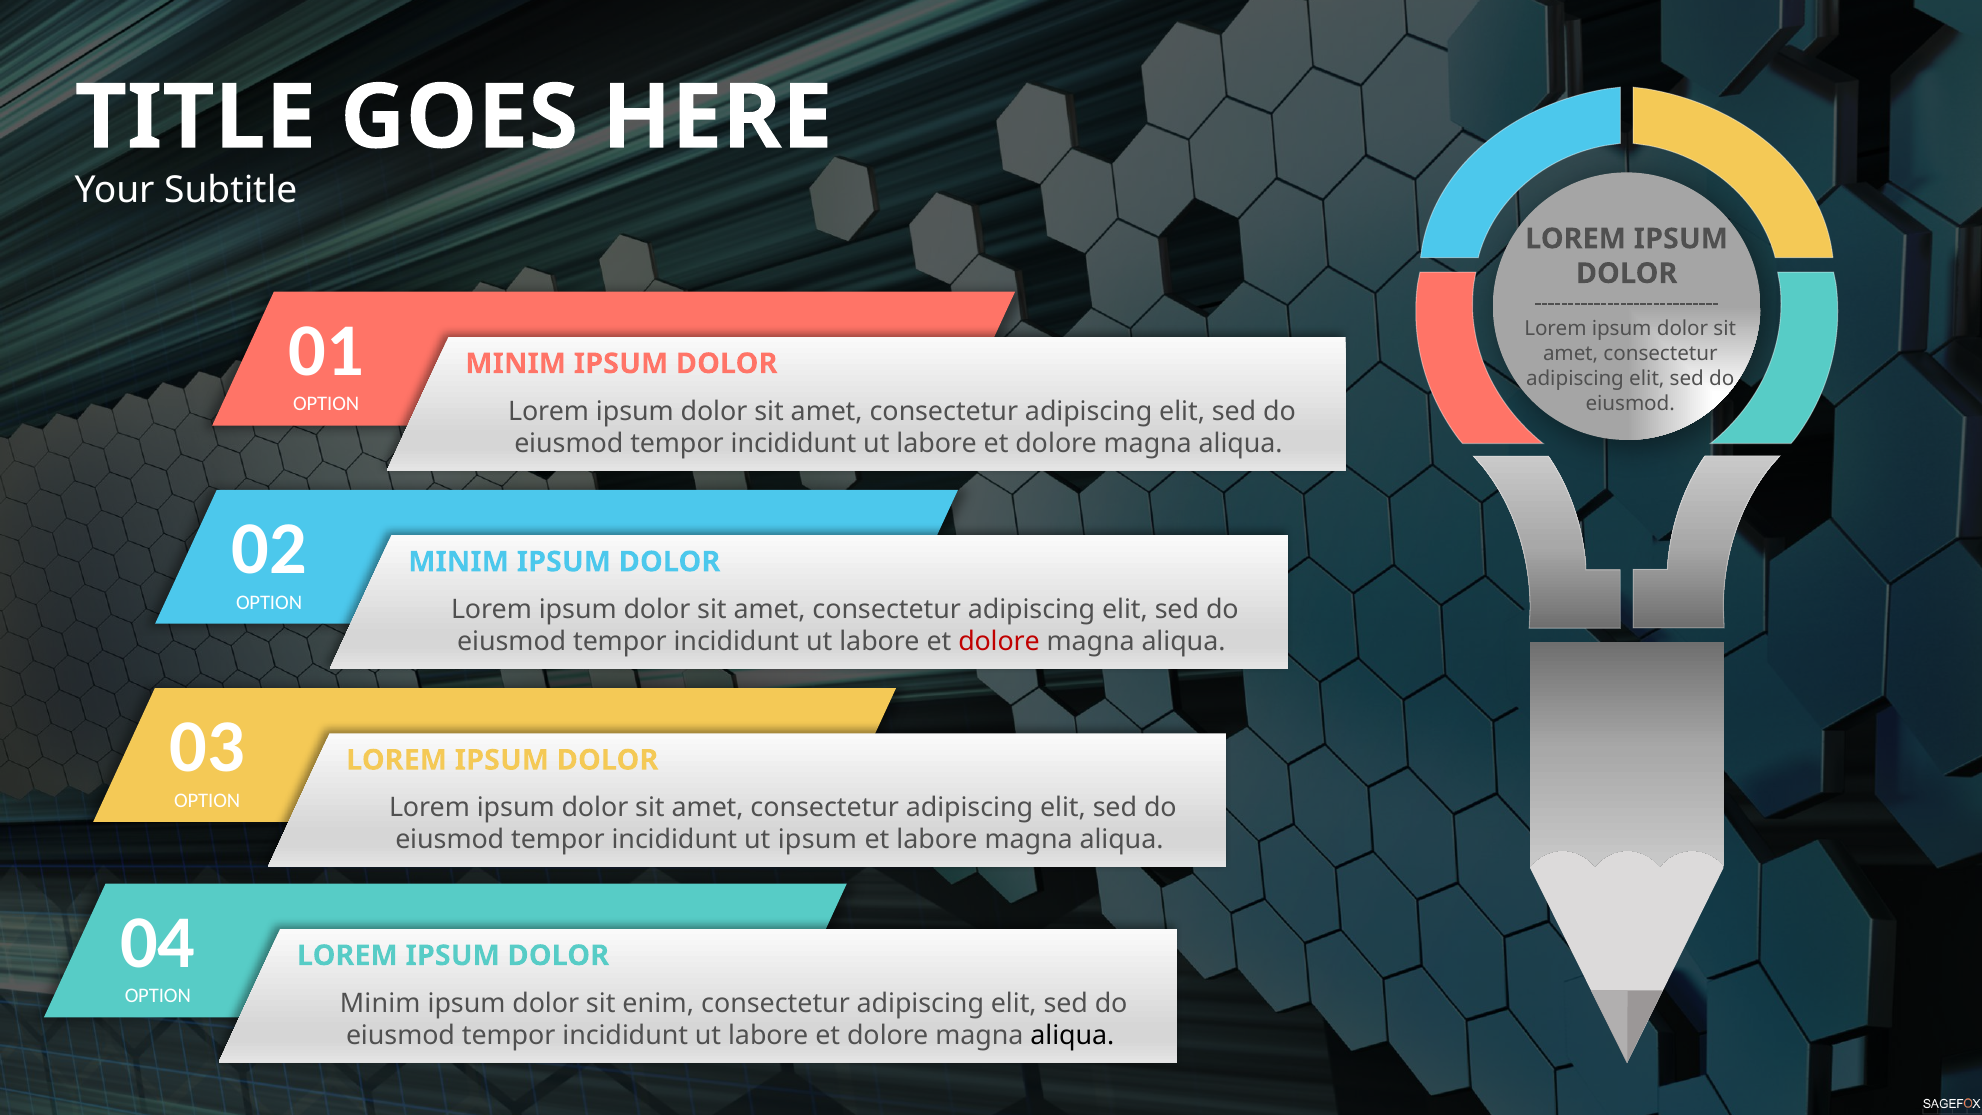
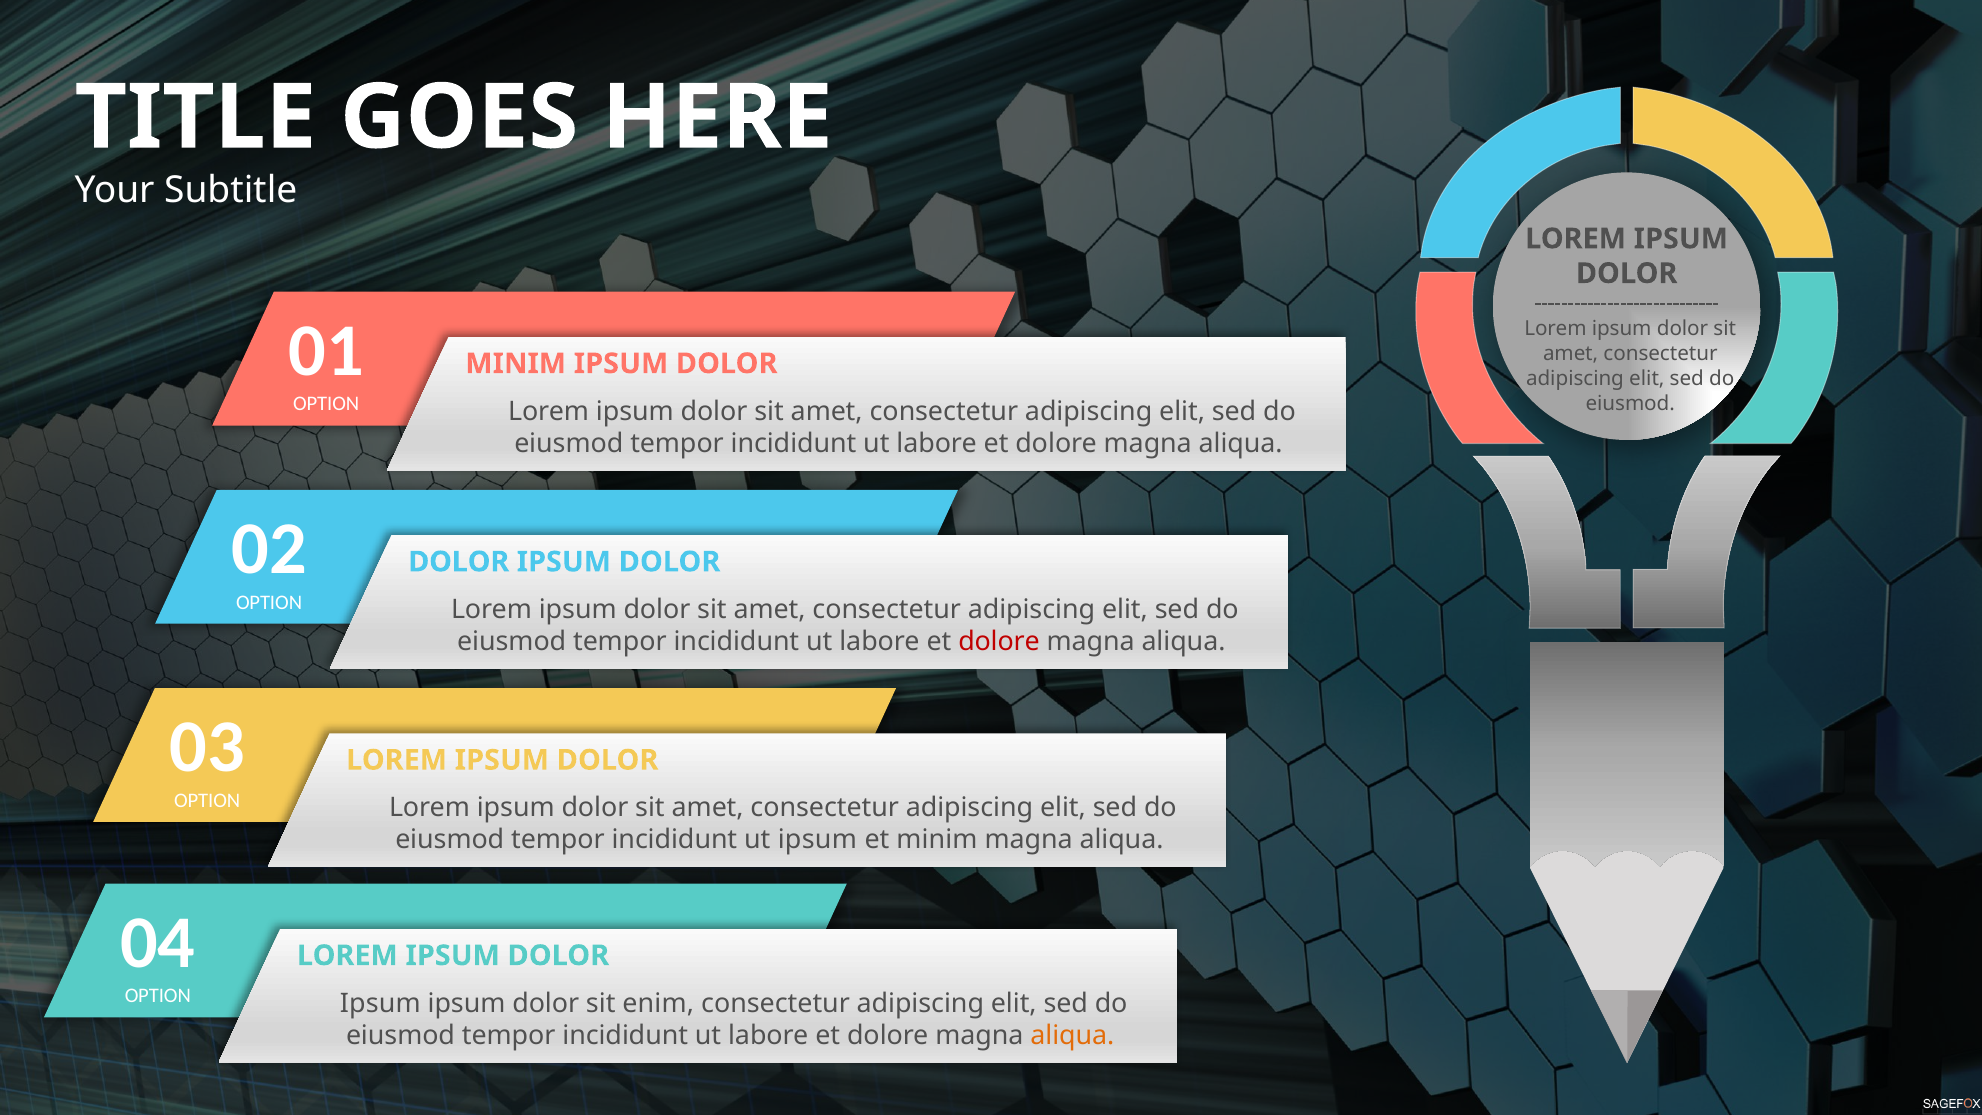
MINIM at (459, 562): MINIM -> DOLOR
et labore: labore -> minim
Minim at (380, 1003): Minim -> Ipsum
aliqua at (1072, 1035) colour: black -> orange
